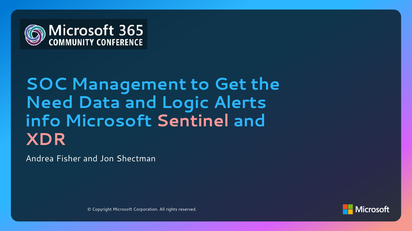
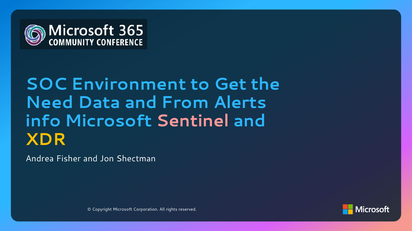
Management: Management -> Environment
Logic: Logic -> From
XDR colour: pink -> yellow
